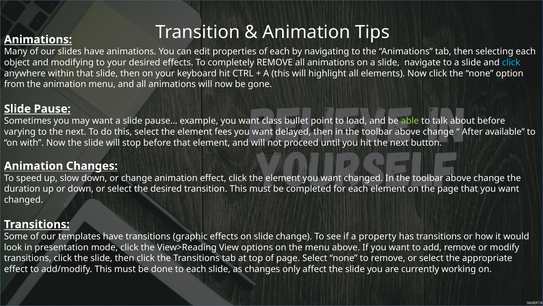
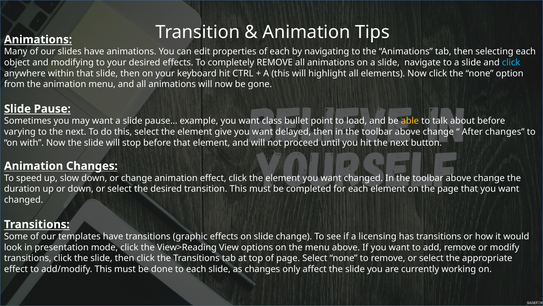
able colour: light green -> yellow
fees: fees -> give
After available: available -> changes
property: property -> licensing
